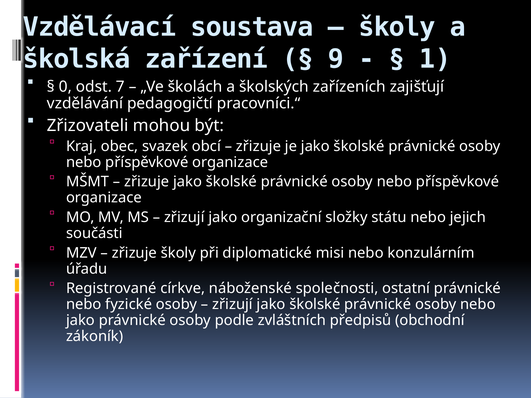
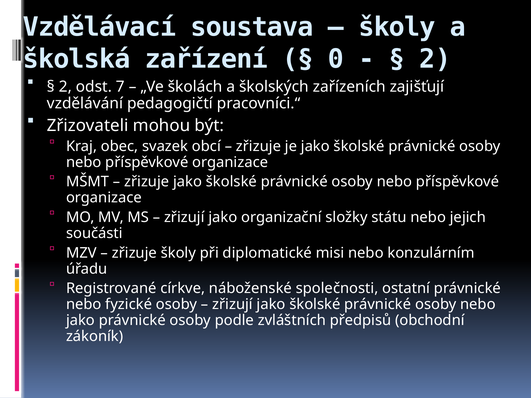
9: 9 -> 0
1 at (435, 59): 1 -> 2
0 at (65, 87): 0 -> 2
